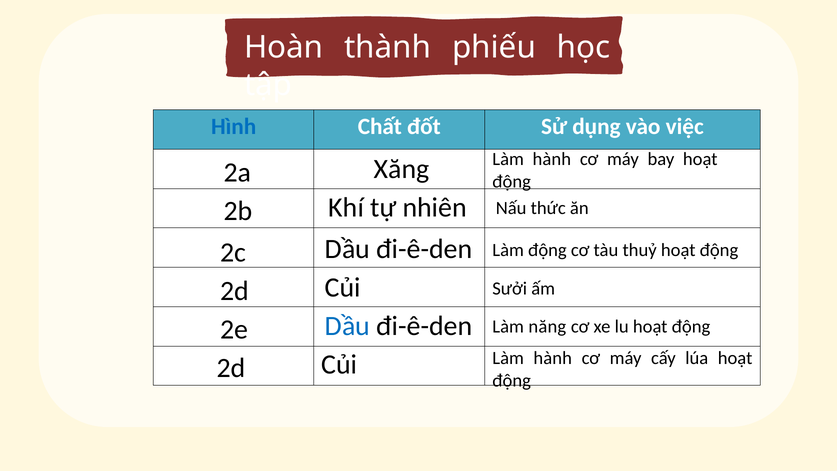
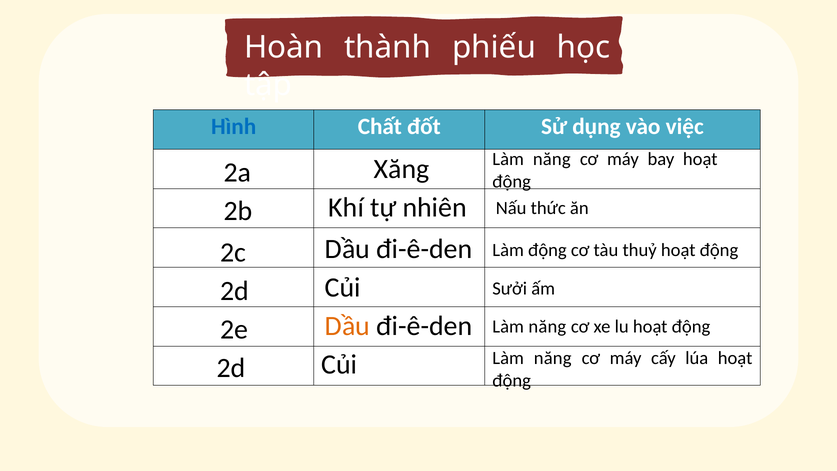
Xăng Làm hành: hành -> năng
Dầu at (348, 326) colour: blue -> orange
Củi Làm hành: hành -> năng
